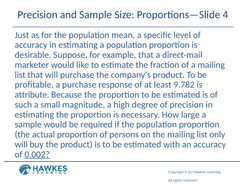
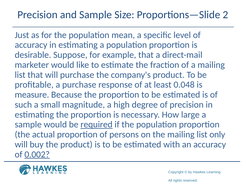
4: 4 -> 2
9.782: 9.782 -> 0.048
attribute: attribute -> measure
required underline: none -> present
